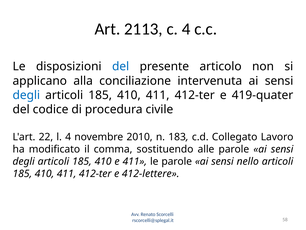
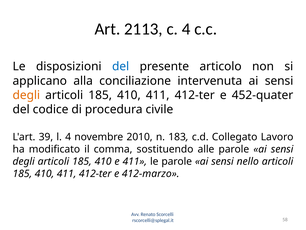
degli at (26, 95) colour: blue -> orange
419-quater: 419-quater -> 452-quater
22: 22 -> 39
412-lettere: 412-lettere -> 412-marzo
